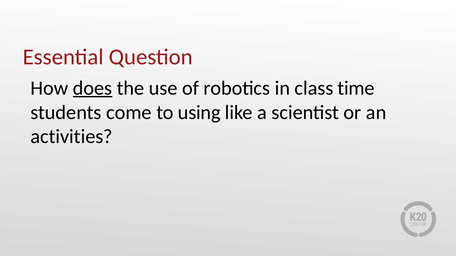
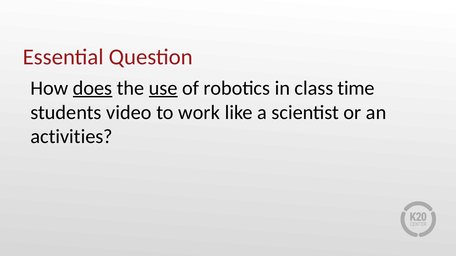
use underline: none -> present
come: come -> video
using: using -> work
